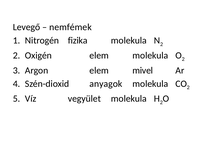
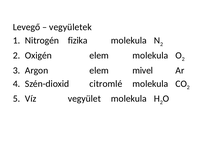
nemfémek: nemfémek -> vegyületek
anyagok: anyagok -> citromlé
